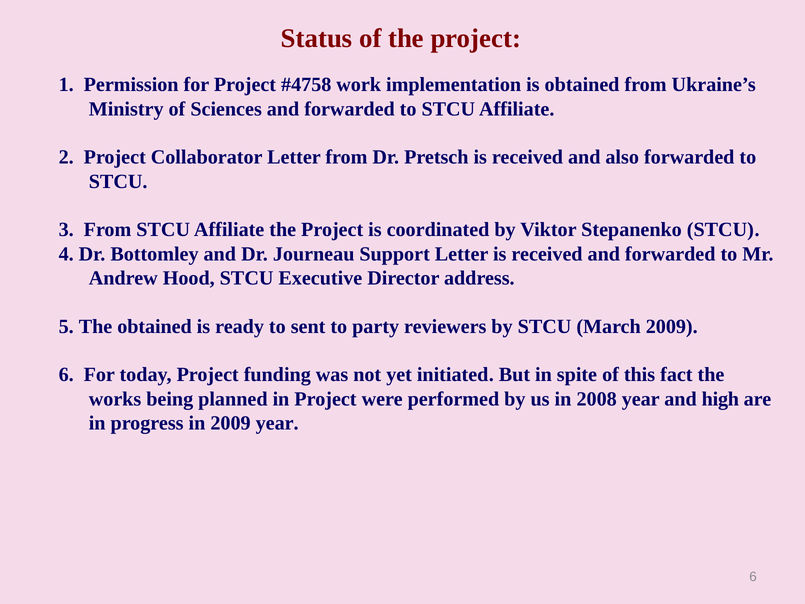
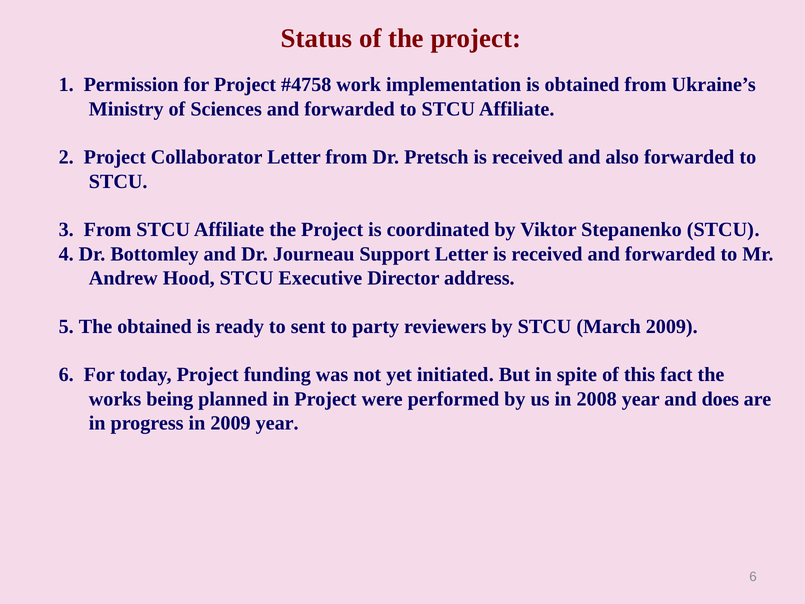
high: high -> does
